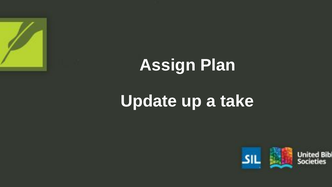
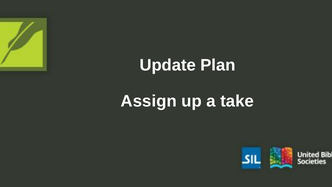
Assign: Assign -> Update
Update: Update -> Assign
